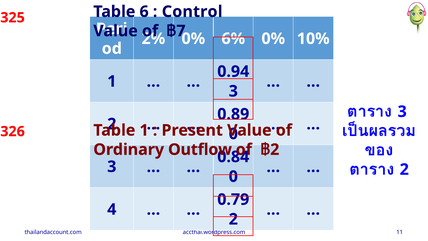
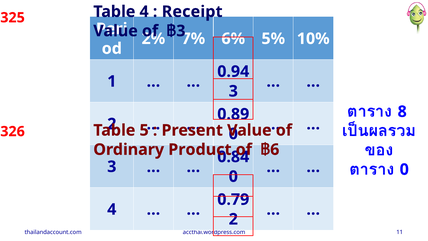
Table 6: 6 -> 4
Control: Control -> Receipt
7 at (181, 31): 7 -> 3
0% at (193, 39): 0% -> 7%
6% 0%: 0% -> 5%
3 at (402, 112): 3 -> 8
1 at (144, 130): 1 -> 5
Outflow: Outflow -> Product
2 at (275, 149): 2 -> 6
2 at (404, 169): 2 -> 0
